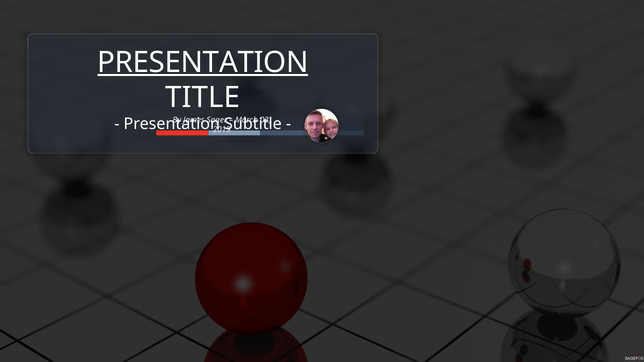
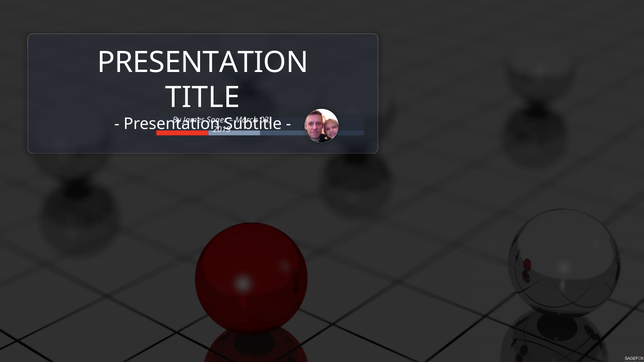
PRESENTATION at (203, 62) underline: present -> none
